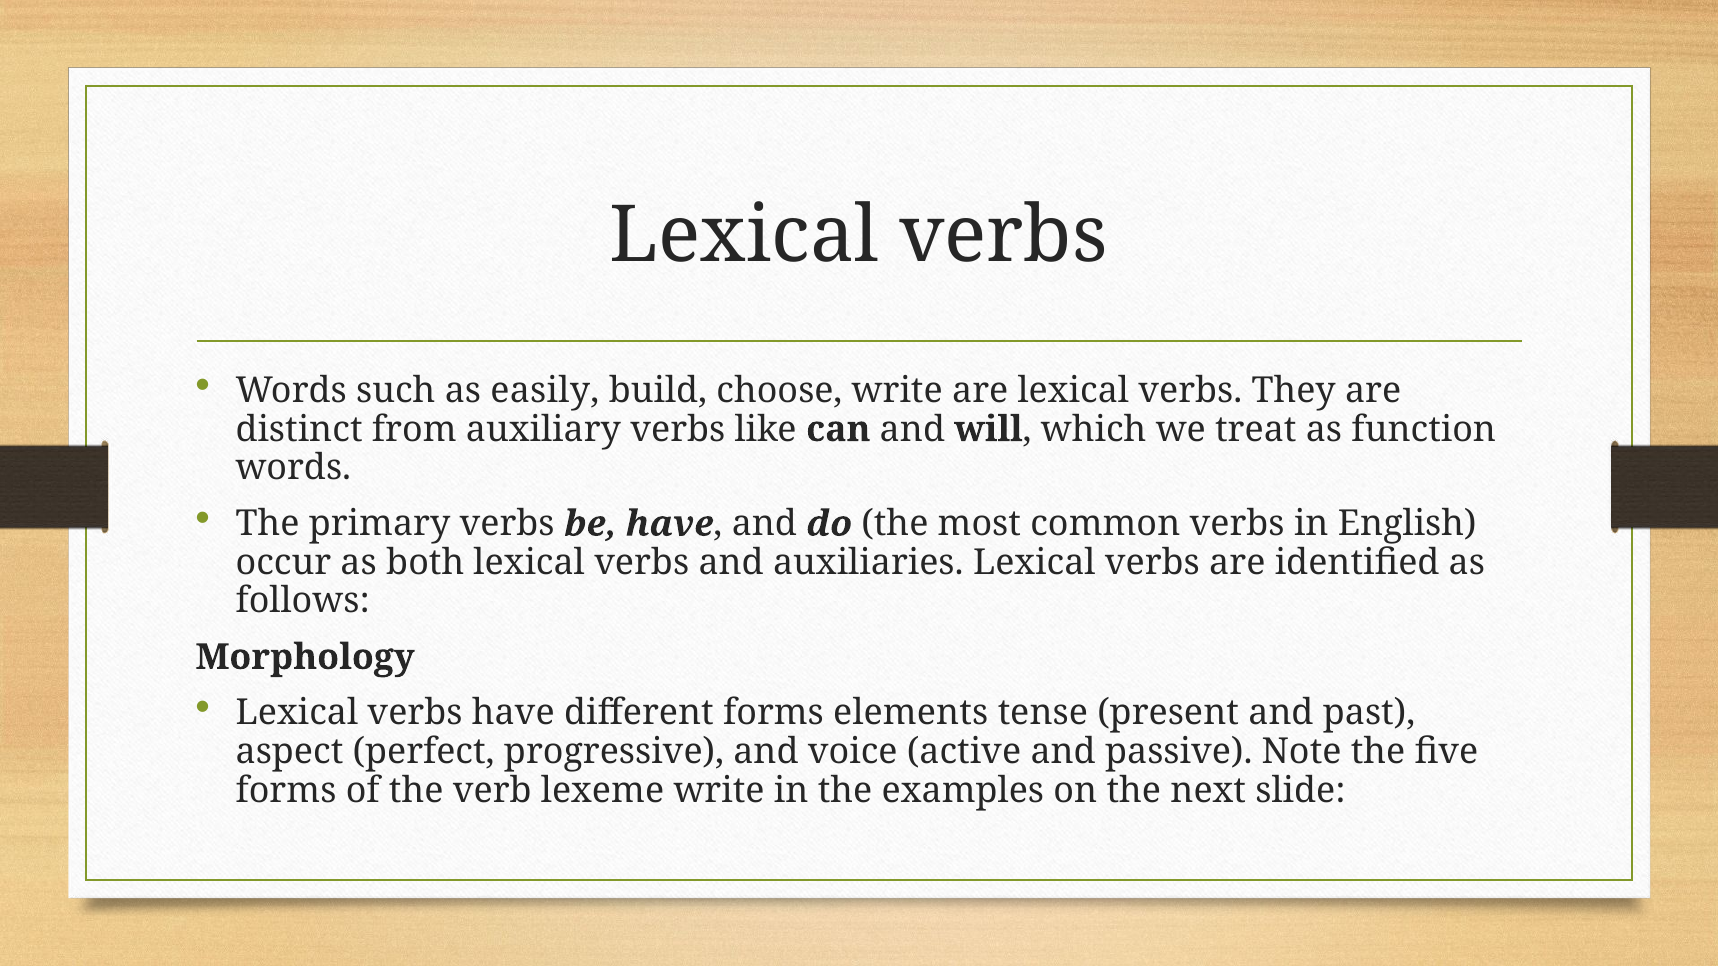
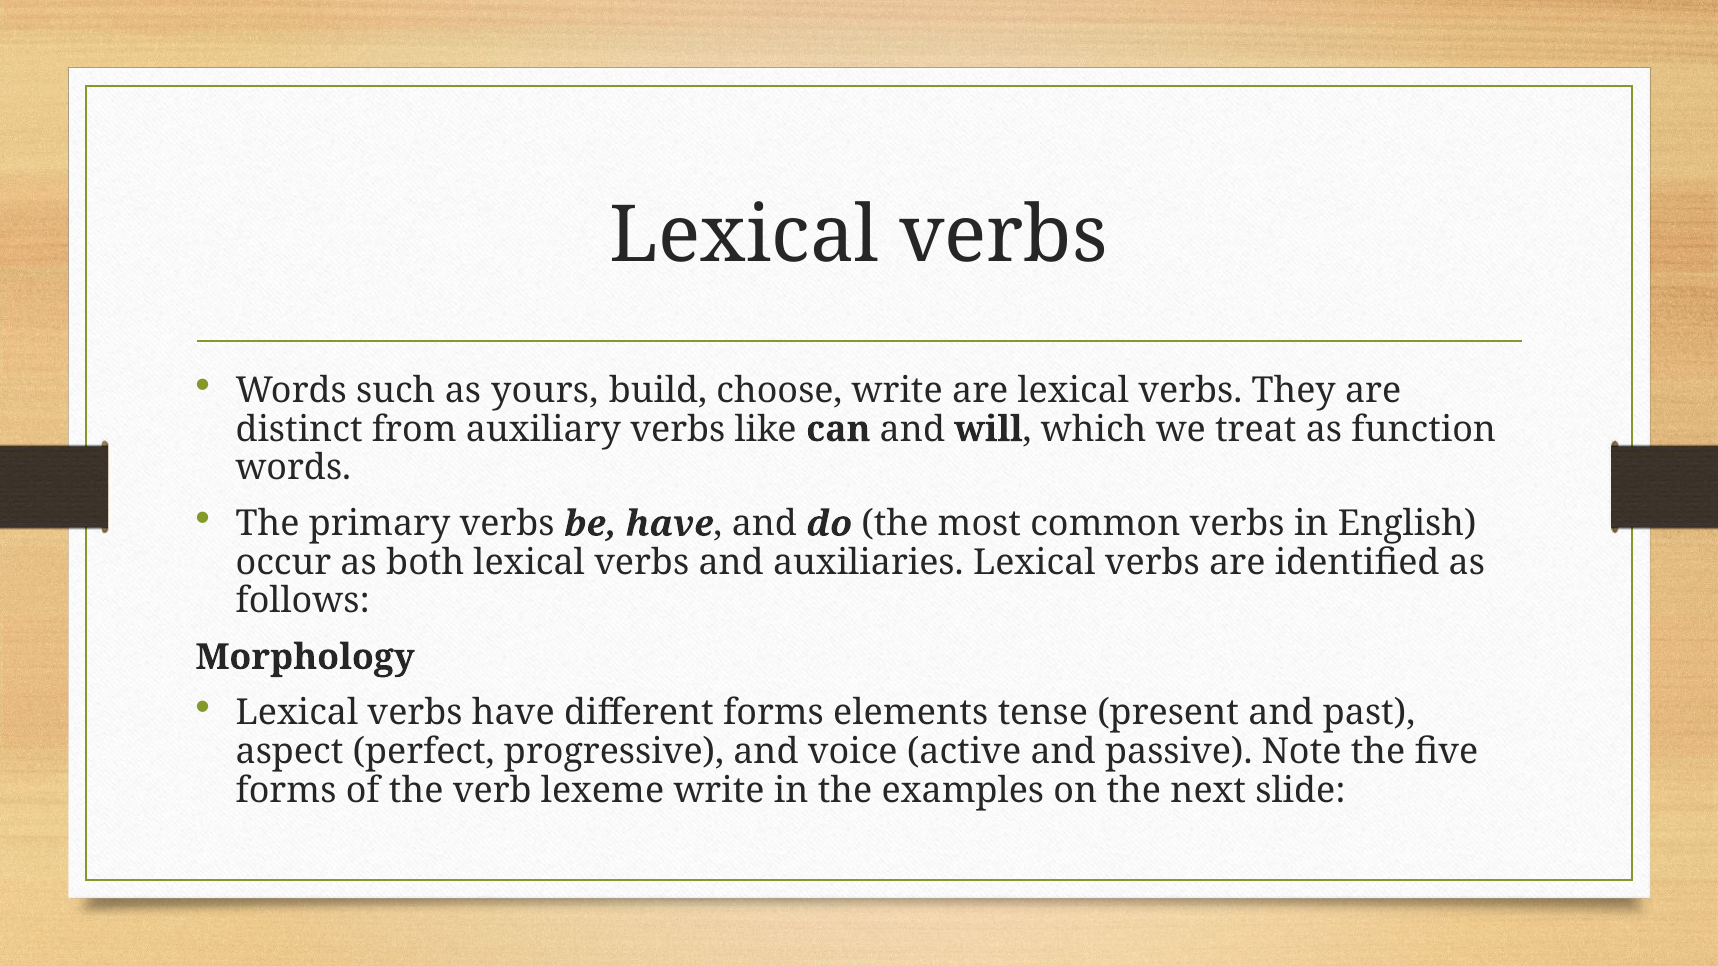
easily: easily -> yours
